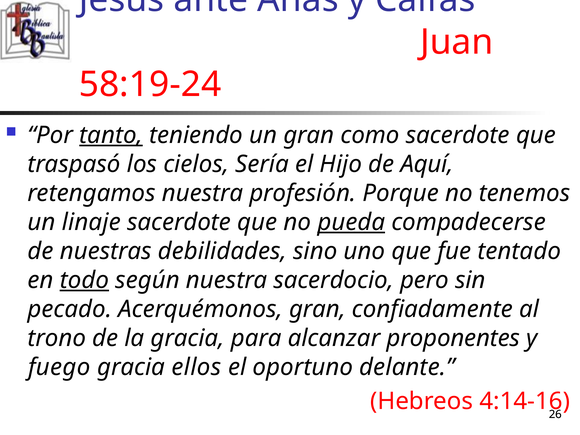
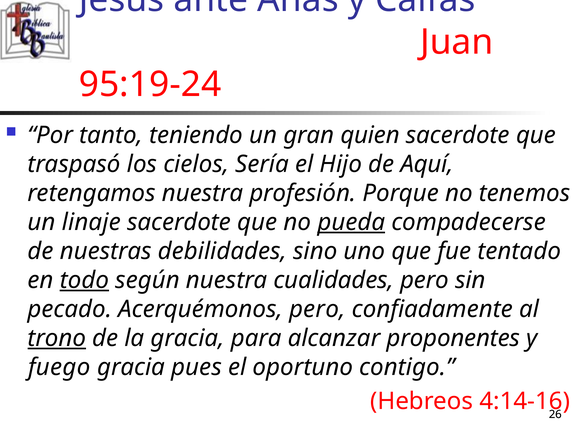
58:19-24: 58:19-24 -> 95:19-24
tanto underline: present -> none
como: como -> quien
sacerdocio: sacerdocio -> cualidades
Acerquémonos gran: gran -> pero
trono underline: none -> present
ellos: ellos -> pues
delante: delante -> contigo
